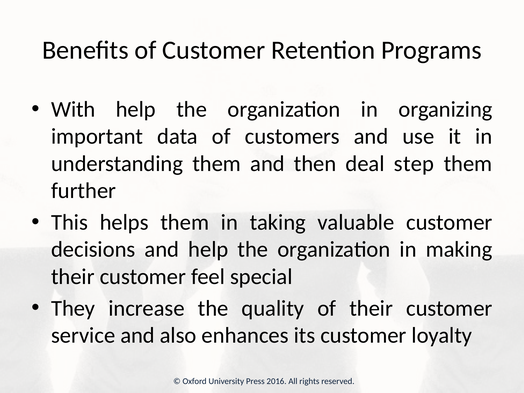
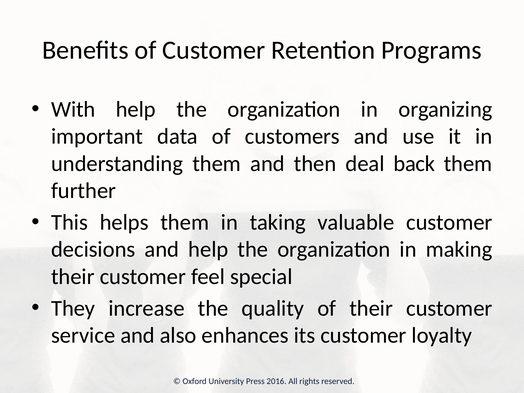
step: step -> back
